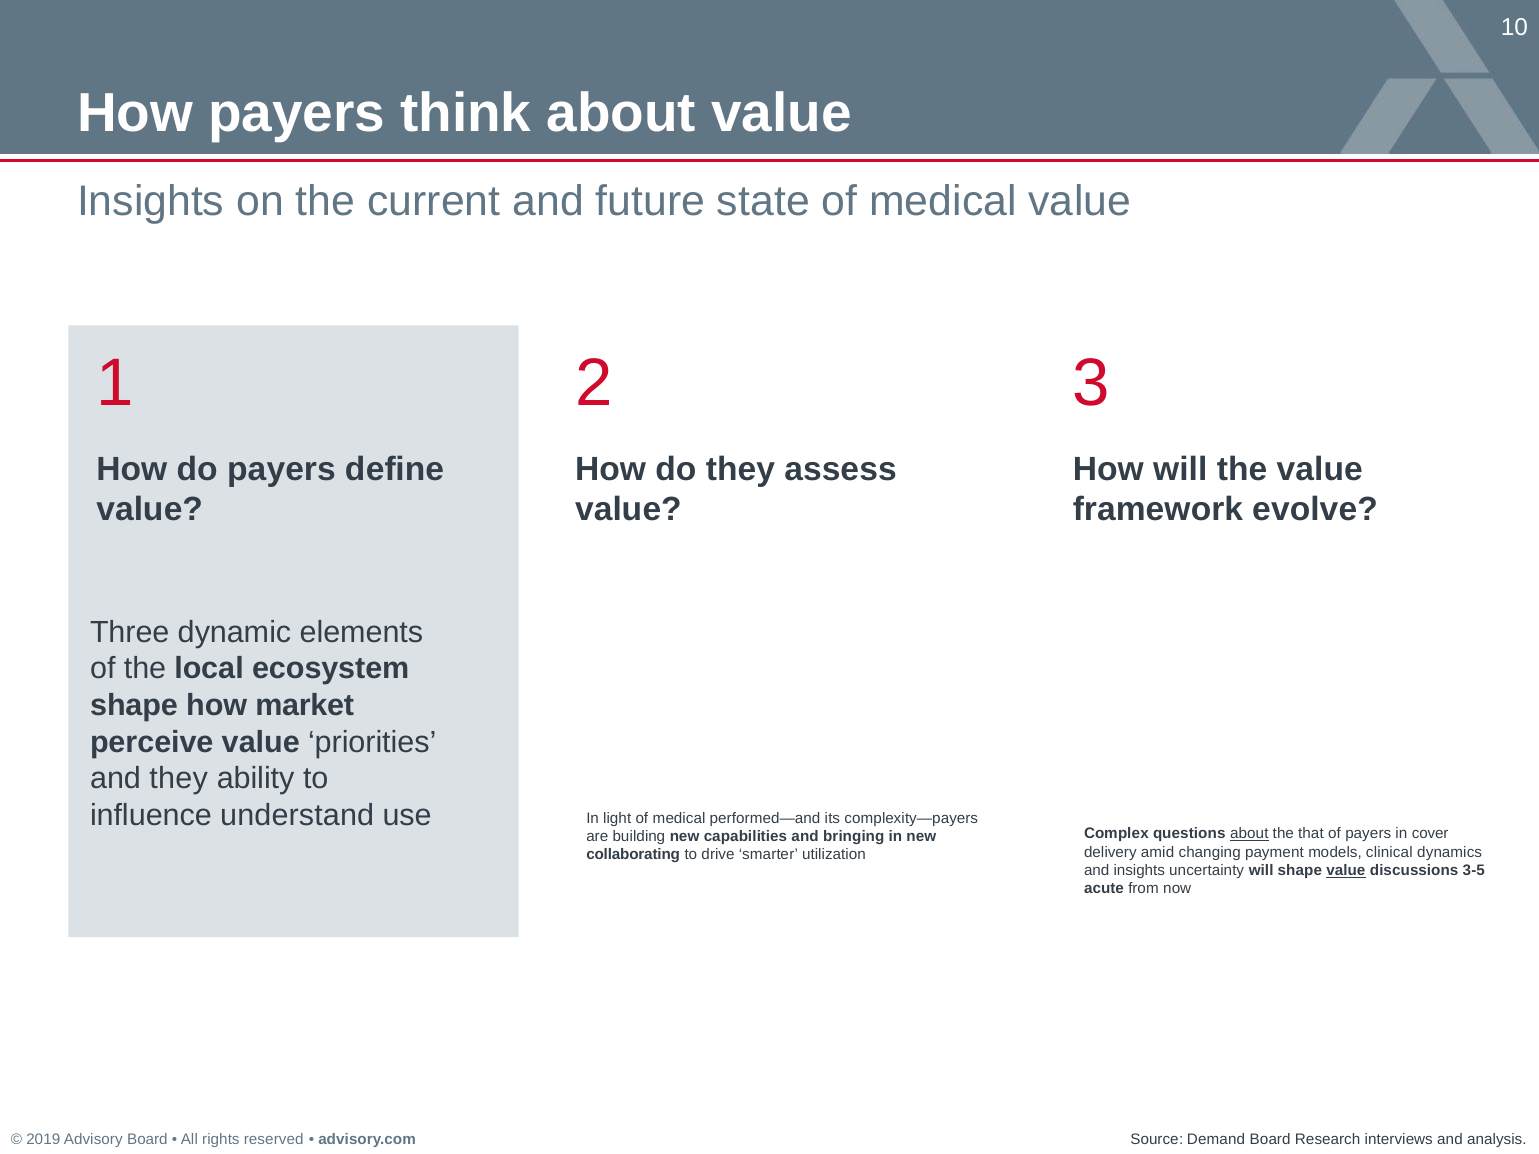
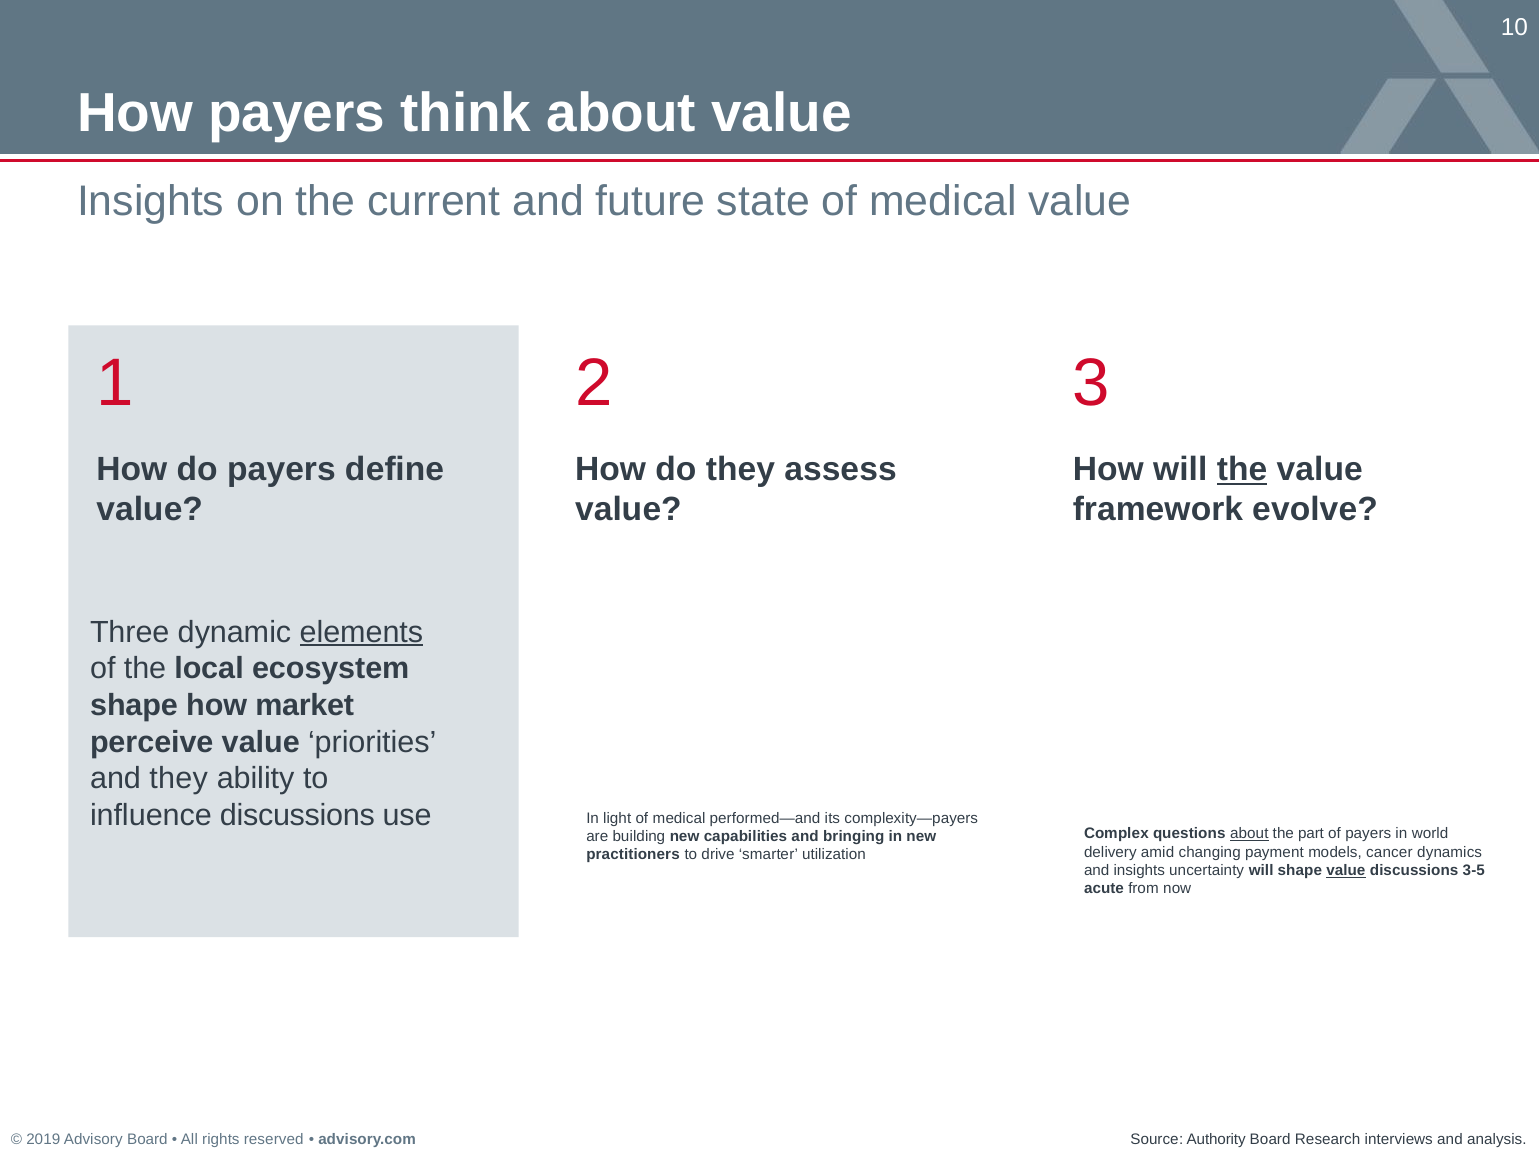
the at (1242, 469) underline: none -> present
elements underline: none -> present
influence understand: understand -> discussions
that: that -> part
cover: cover -> world
clinical: clinical -> cancer
collaborating: collaborating -> practitioners
Demand: Demand -> Authority
